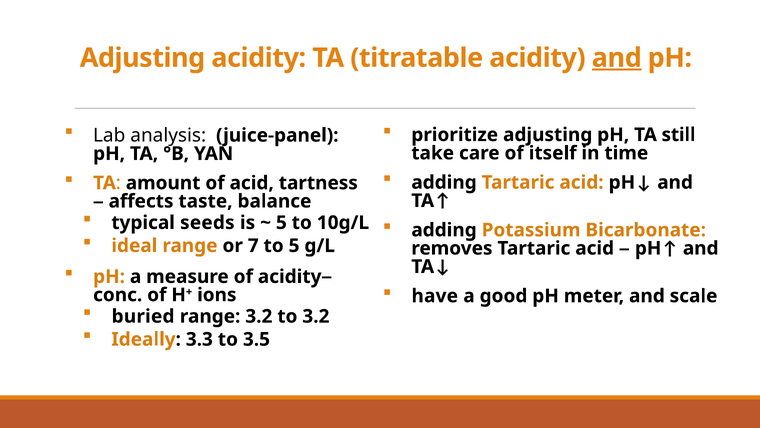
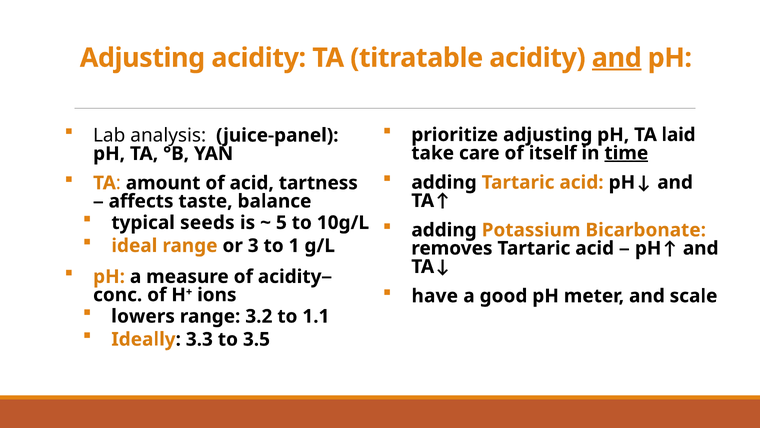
still: still -> laid
time underline: none -> present
7: 7 -> 3
to 5: 5 -> 1
buried: buried -> lowers
to 3.2: 3.2 -> 1.1
